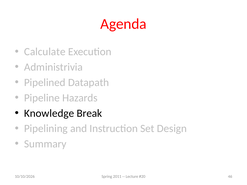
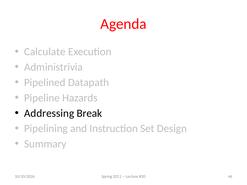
Knowledge: Knowledge -> Addressing
